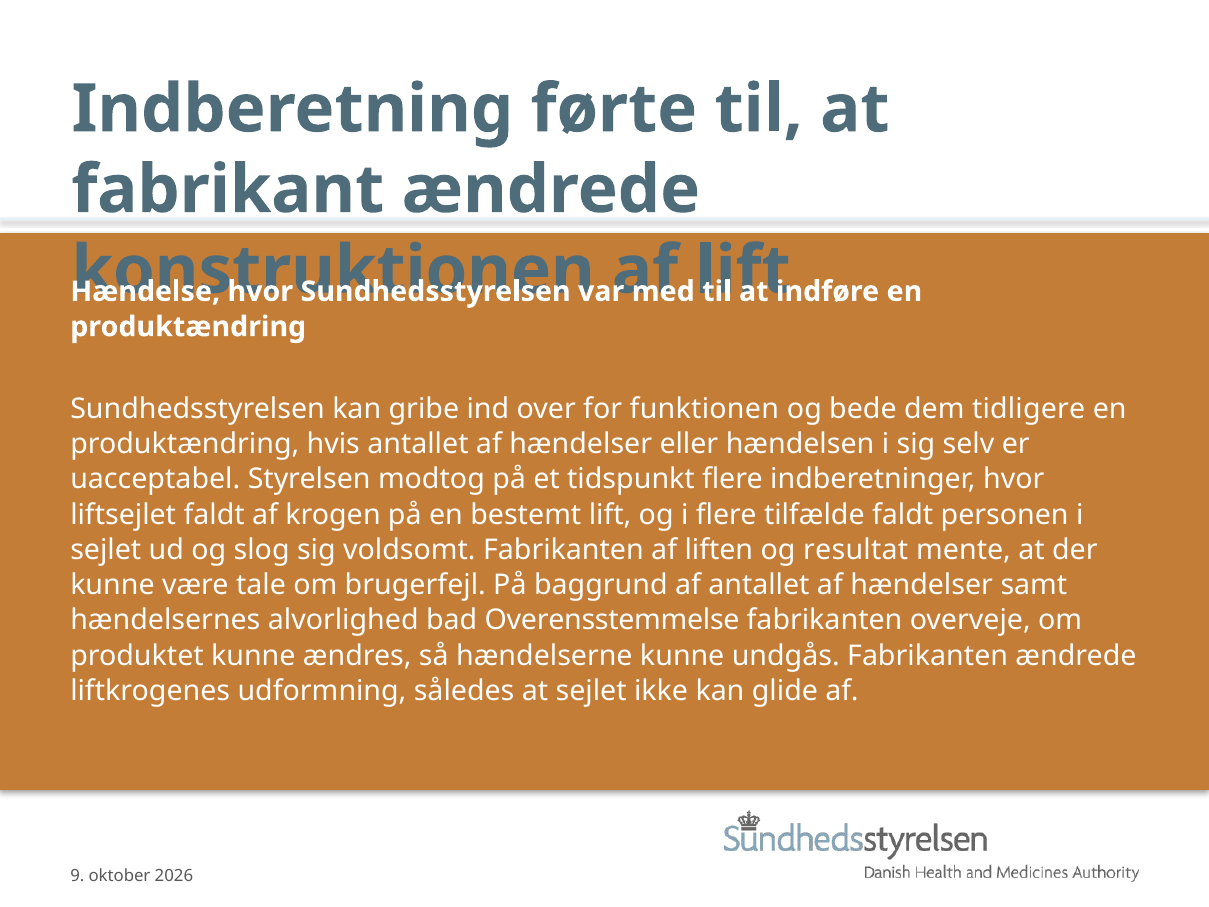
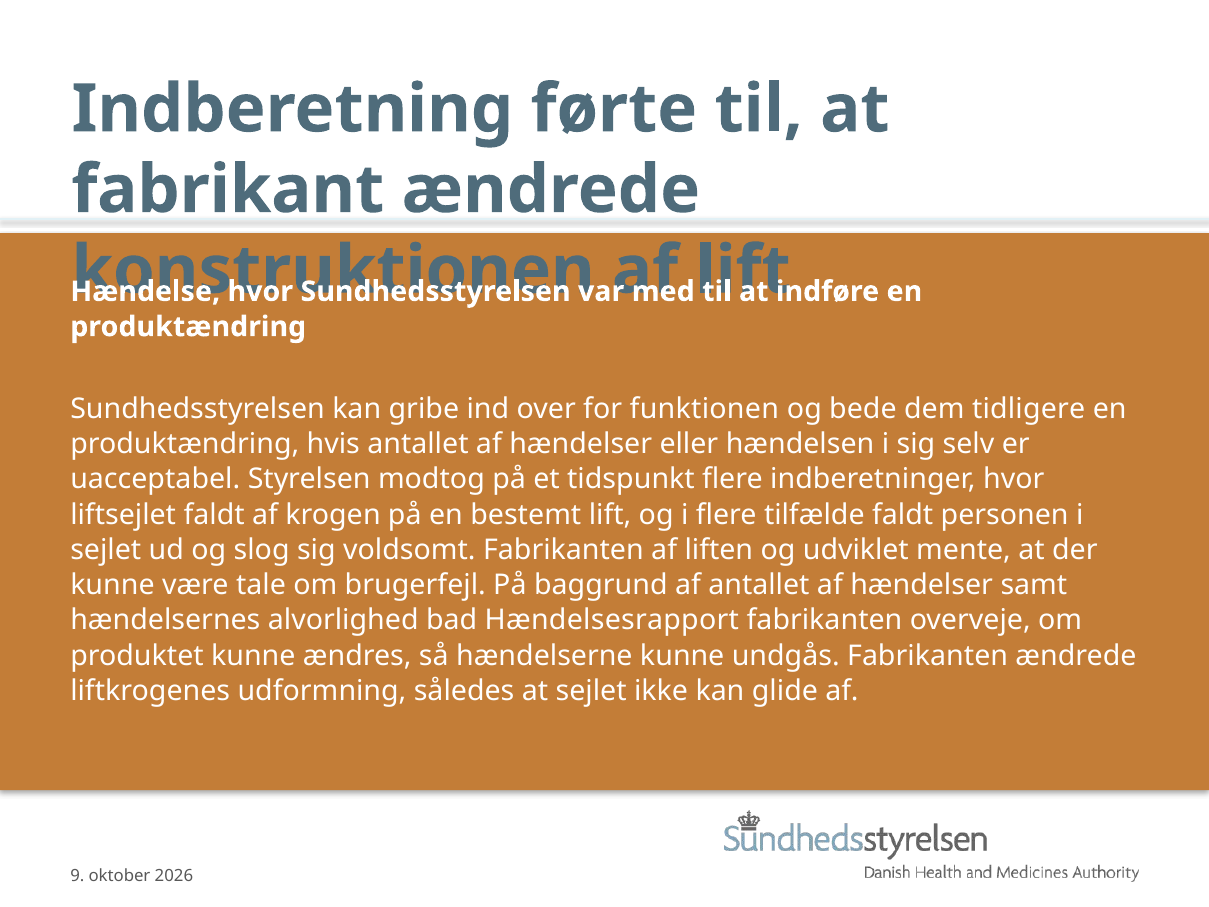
resultat: resultat -> udviklet
Overensstemmelse: Overensstemmelse -> Hændelsesrapport
